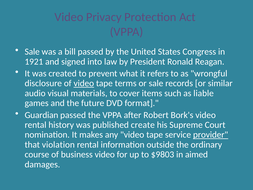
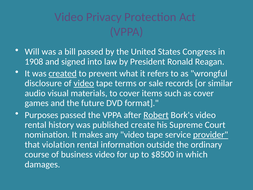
Sale at (32, 52): Sale -> Will
1921: 1921 -> 1908
created underline: none -> present
as liable: liable -> cover
Guardian: Guardian -> Purposes
Robert underline: none -> present
$9803: $9803 -> $8500
aimed: aimed -> which
